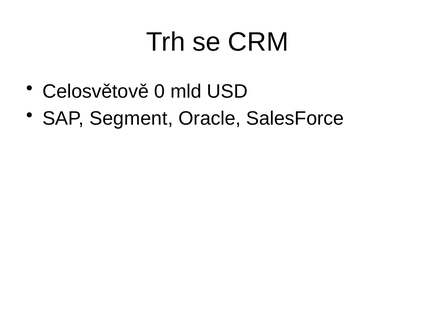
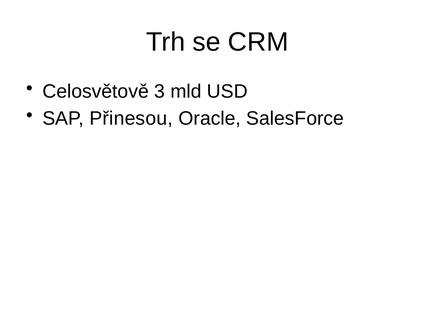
0: 0 -> 3
Segment: Segment -> Přinesou
